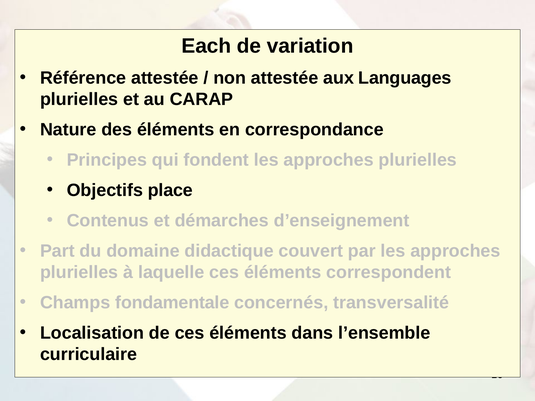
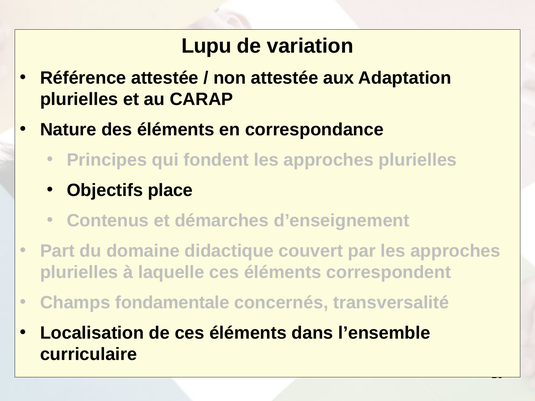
Each: Each -> Lupu
Languages: Languages -> Adaptation
